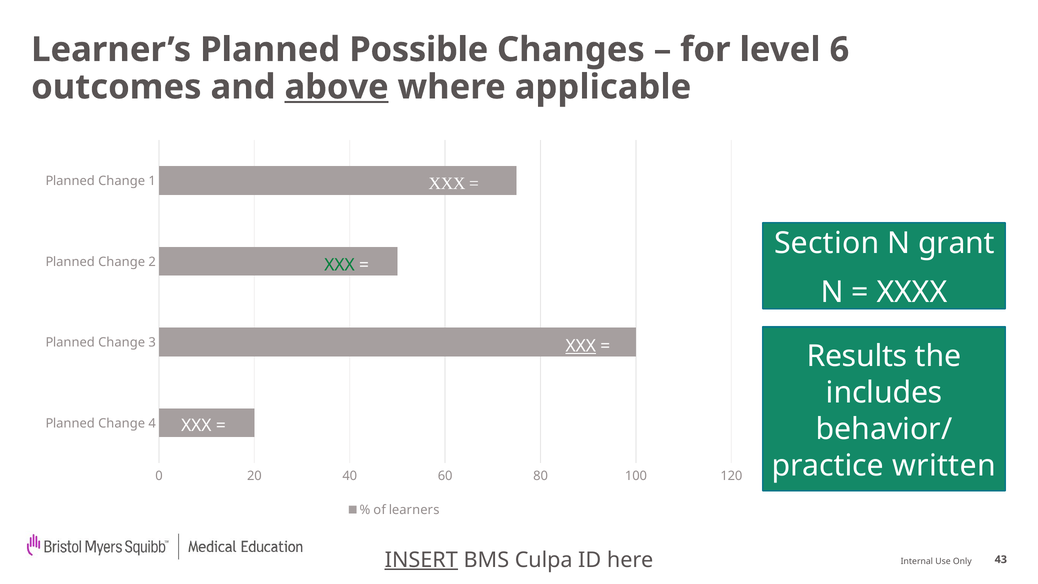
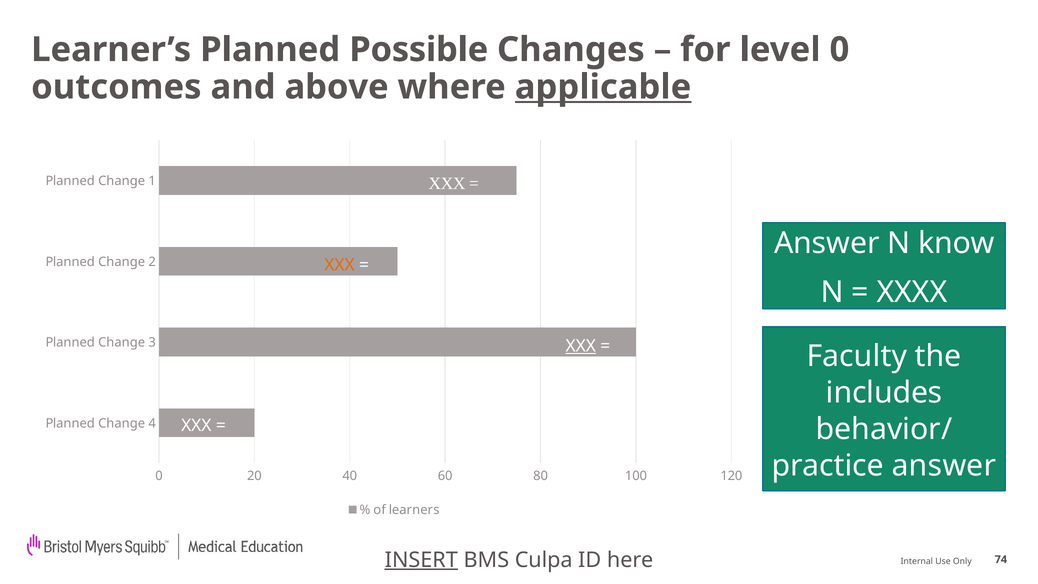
level 6: 6 -> 0
above underline: present -> none
applicable underline: none -> present
Section at (827, 243): Section -> Answer
grant: grant -> know
XXX at (340, 265) colour: green -> orange
Results: Results -> Faculty
practice written: written -> answer
43: 43 -> 74
